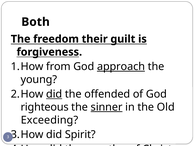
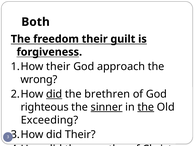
from at (58, 66): from -> their
approach at (121, 66) underline: present -> none
young: young -> wrong
offended: offended -> brethren
the at (146, 107) underline: none -> present
did Spirit: Spirit -> Their
